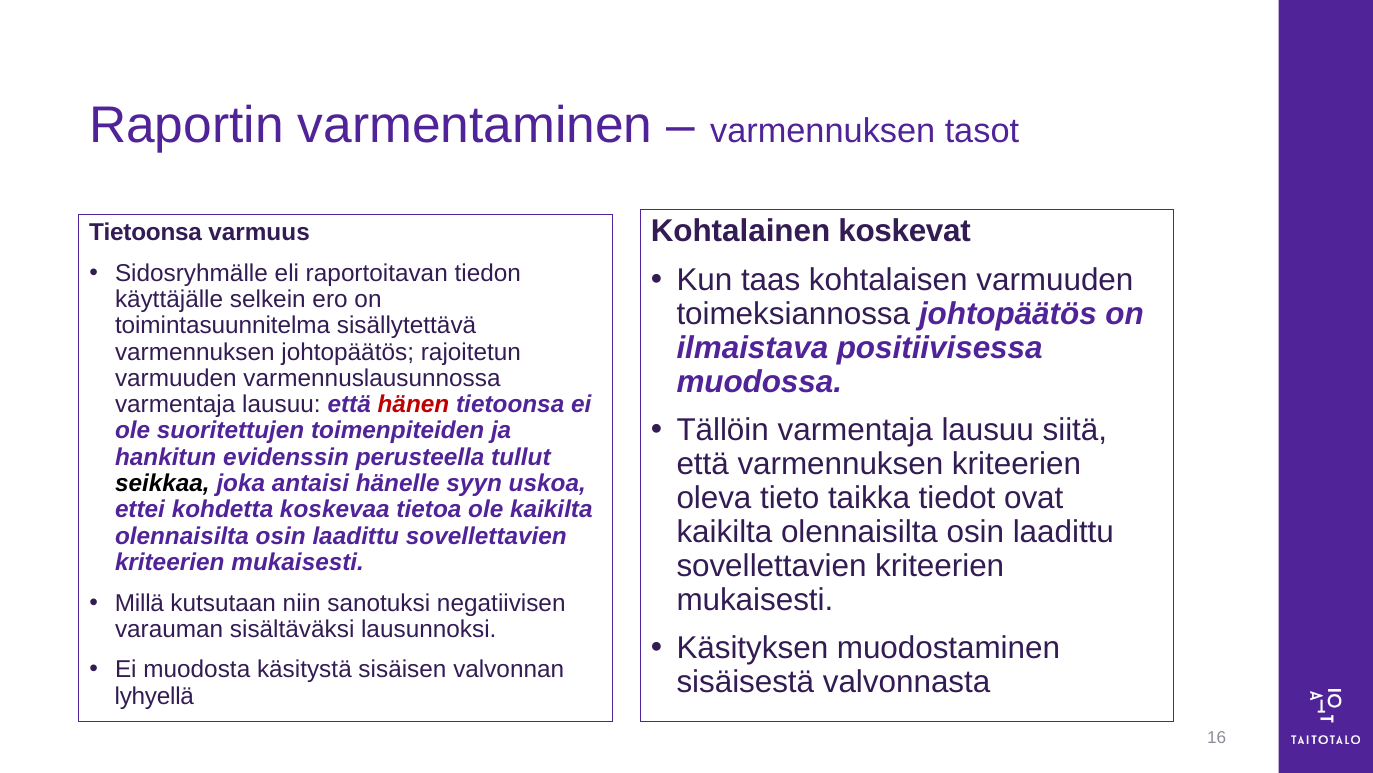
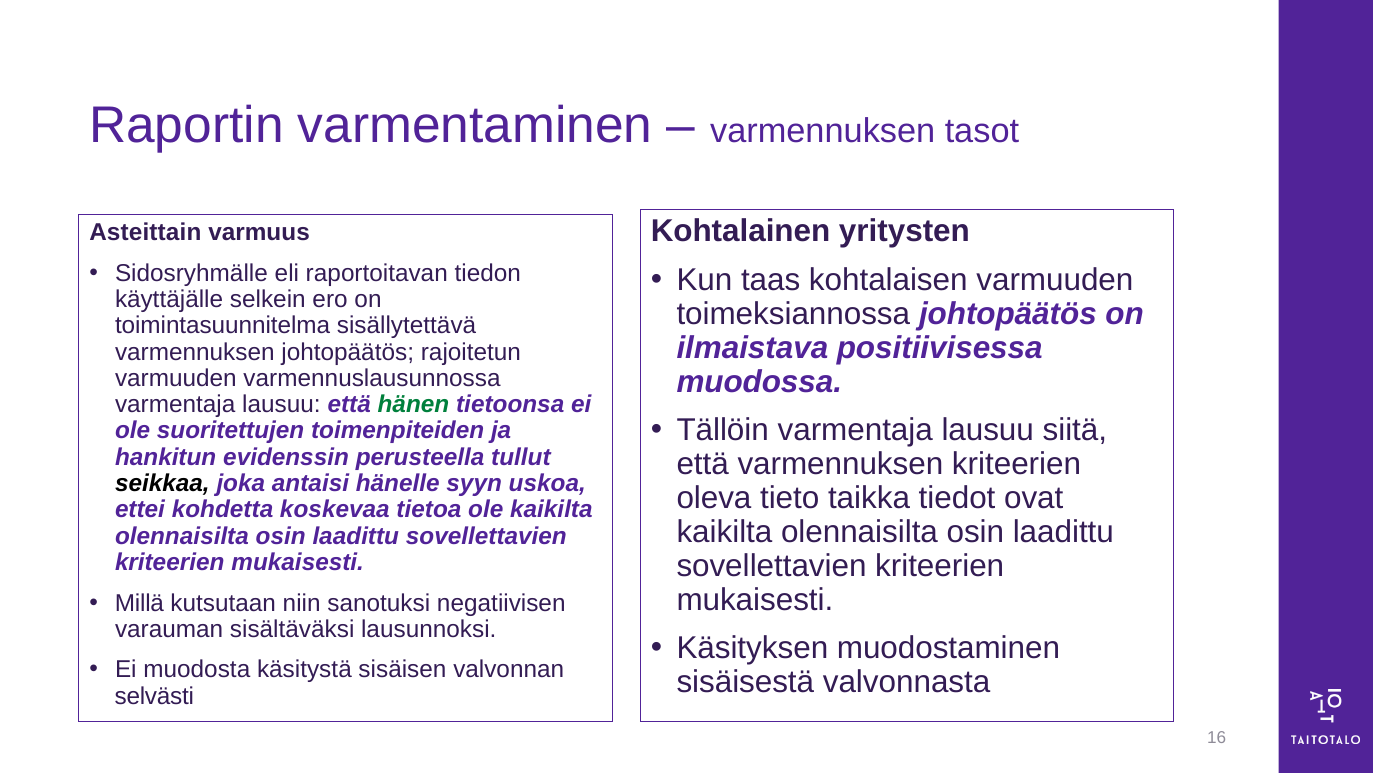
koskevat: koskevat -> yritysten
Tietoonsa at (146, 232): Tietoonsa -> Asteittain
hänen colour: red -> green
lyhyellä: lyhyellä -> selvästi
